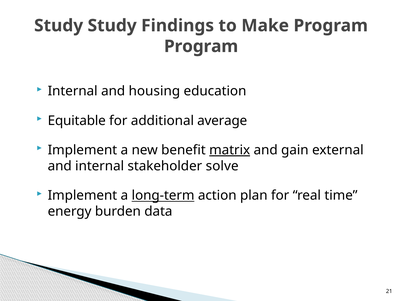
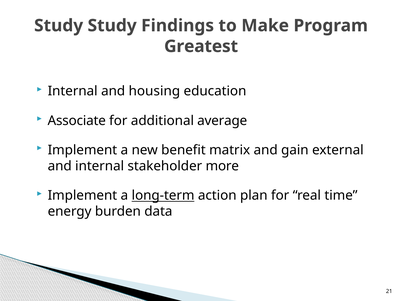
Program at (201, 46): Program -> Greatest
Equitable: Equitable -> Associate
matrix underline: present -> none
solve: solve -> more
